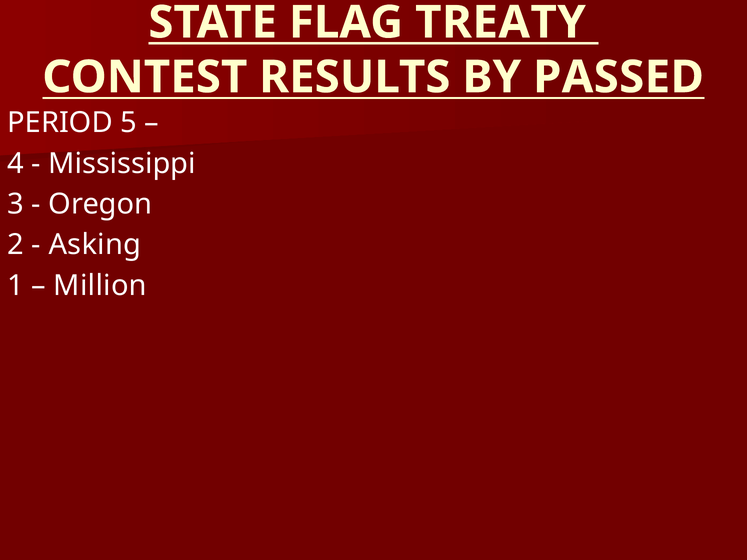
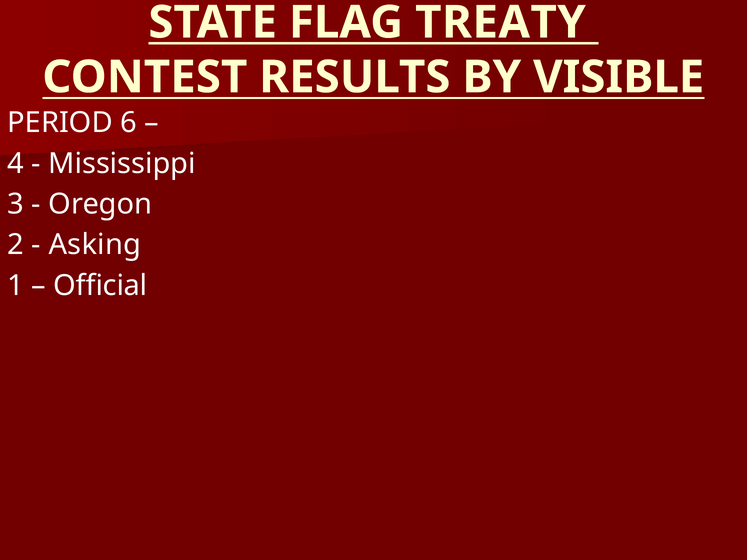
PASSED: PASSED -> VISIBLE
5: 5 -> 6
Million: Million -> Official
